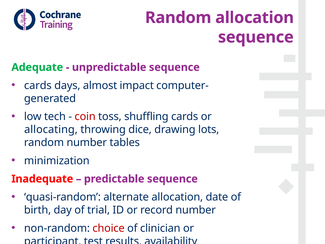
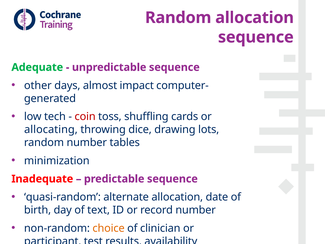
cards at (38, 85): cards -> other
trial: trial -> text
choice colour: red -> orange
